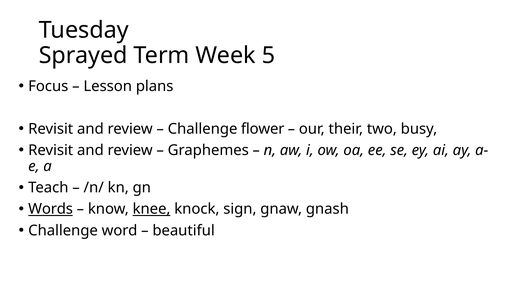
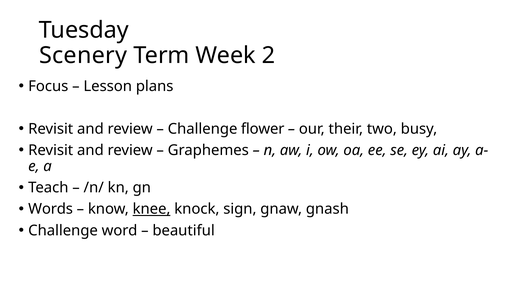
Sprayed: Sprayed -> Scenery
5: 5 -> 2
Words underline: present -> none
